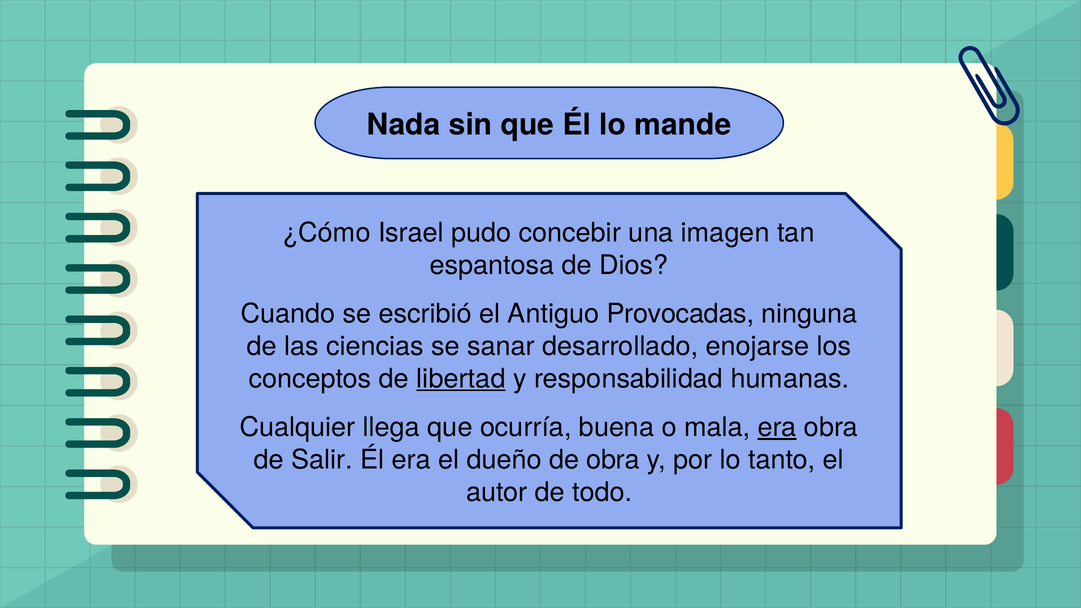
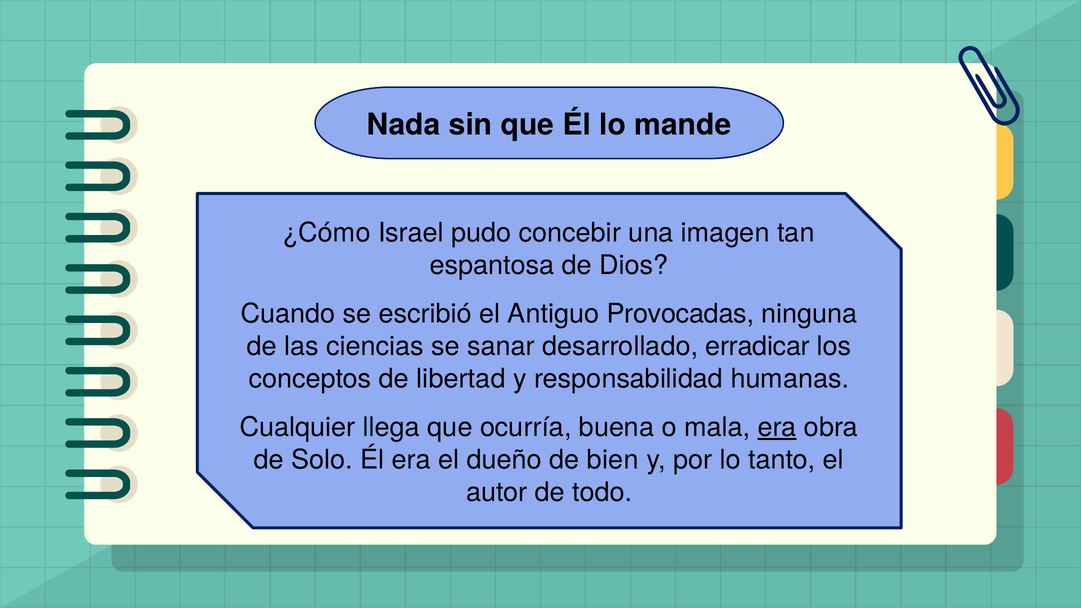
enojarse: enojarse -> erradicar
libertad underline: present -> none
Salir: Salir -> Solo
de obra: obra -> bien
